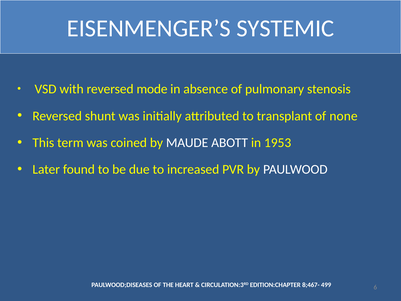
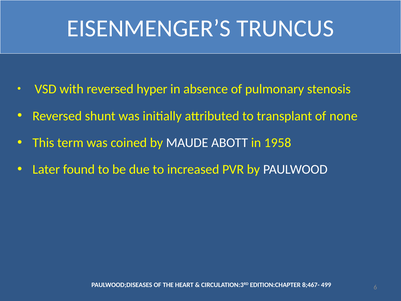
SYSTEMIC: SYSTEMIC -> TRUNCUS
mode: mode -> hyper
1953: 1953 -> 1958
